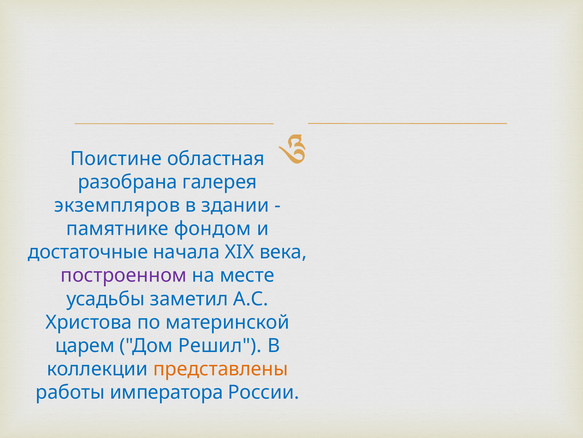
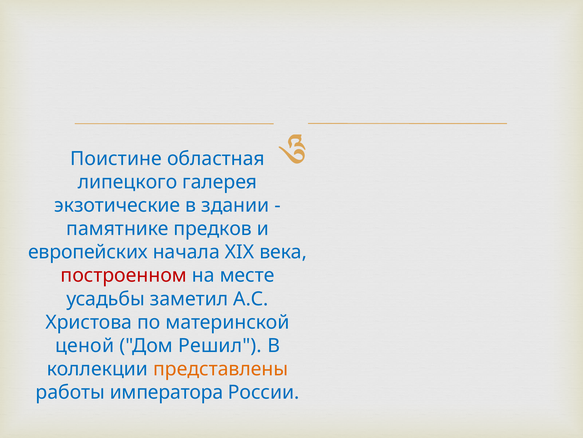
разобрана: разобрана -> липецкого
экземпляров: экземпляров -> экзотические
фондом: фондом -> предков
достаточные: достаточные -> европейских
построенном colour: purple -> red
царем: царем -> ценой
